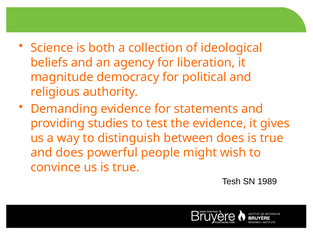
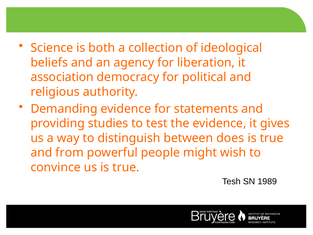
magnitude: magnitude -> association
and does: does -> from
